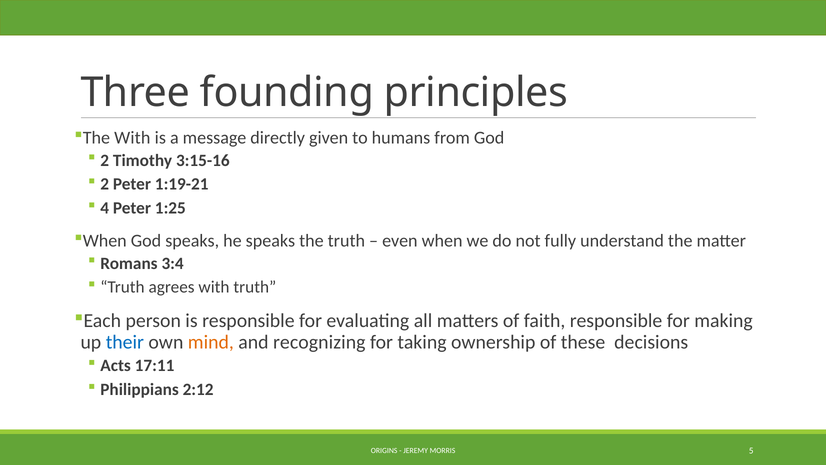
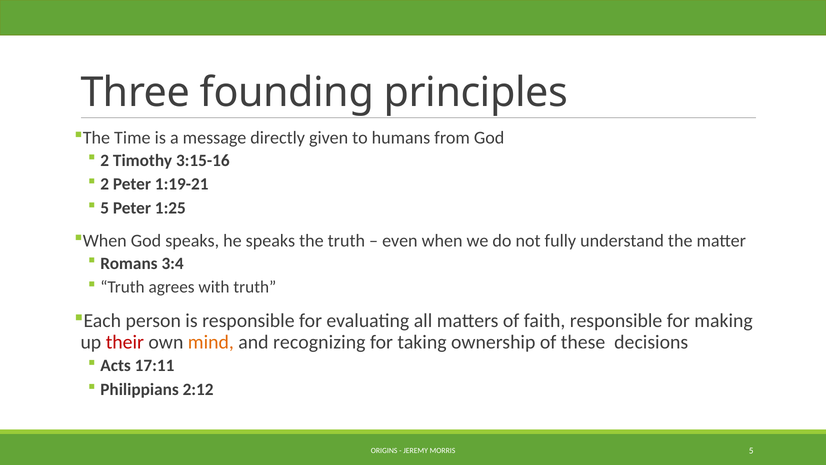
The With: With -> Time
4 at (105, 208): 4 -> 5
their colour: blue -> red
